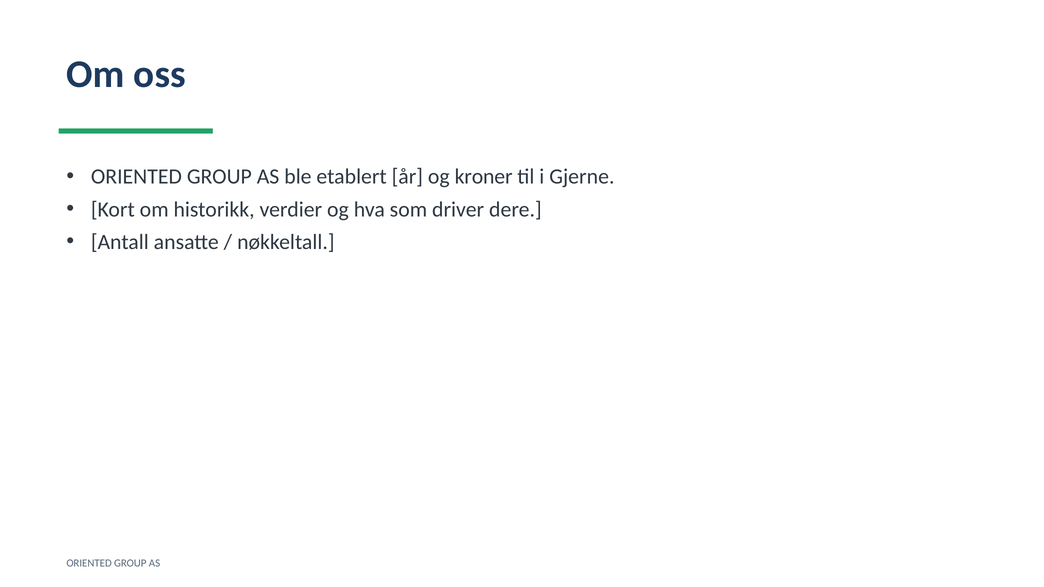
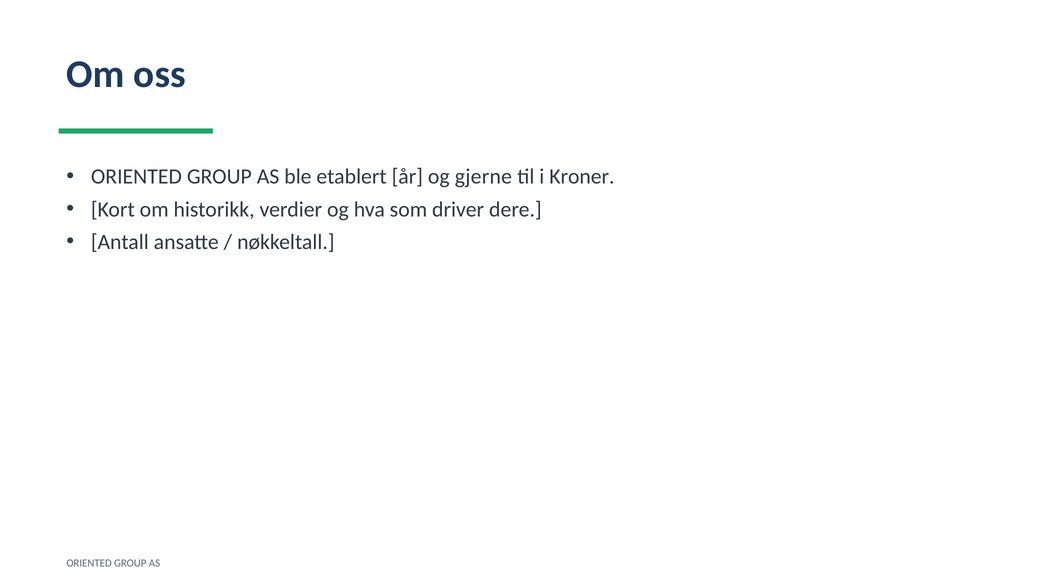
kroner: kroner -> gjerne
Gjerne: Gjerne -> Kroner
